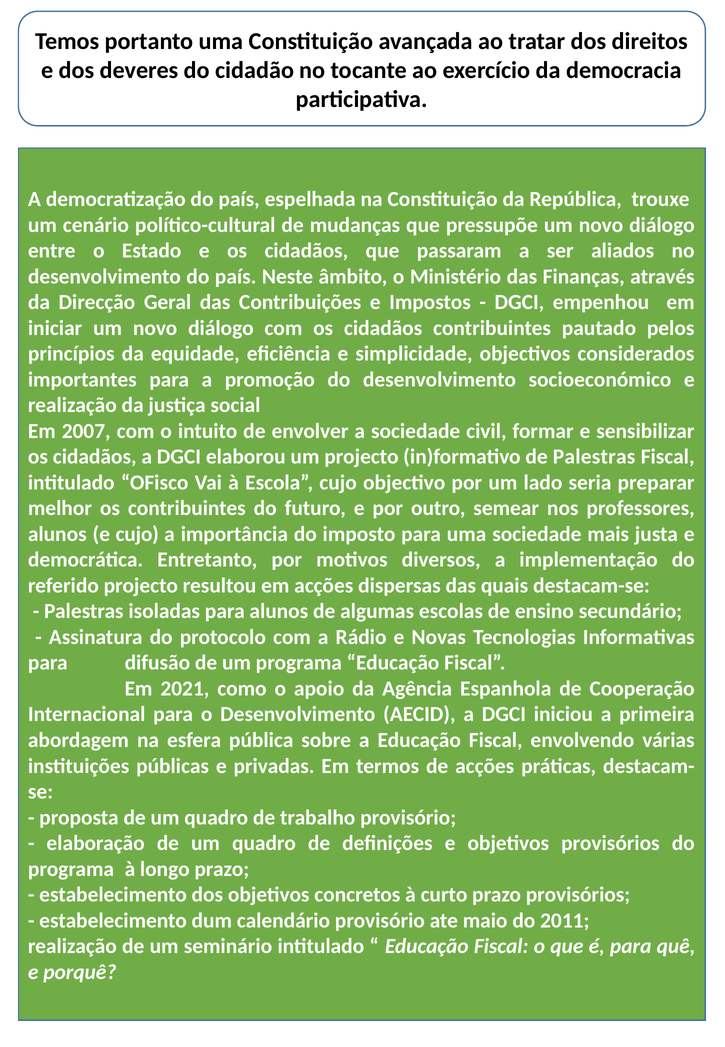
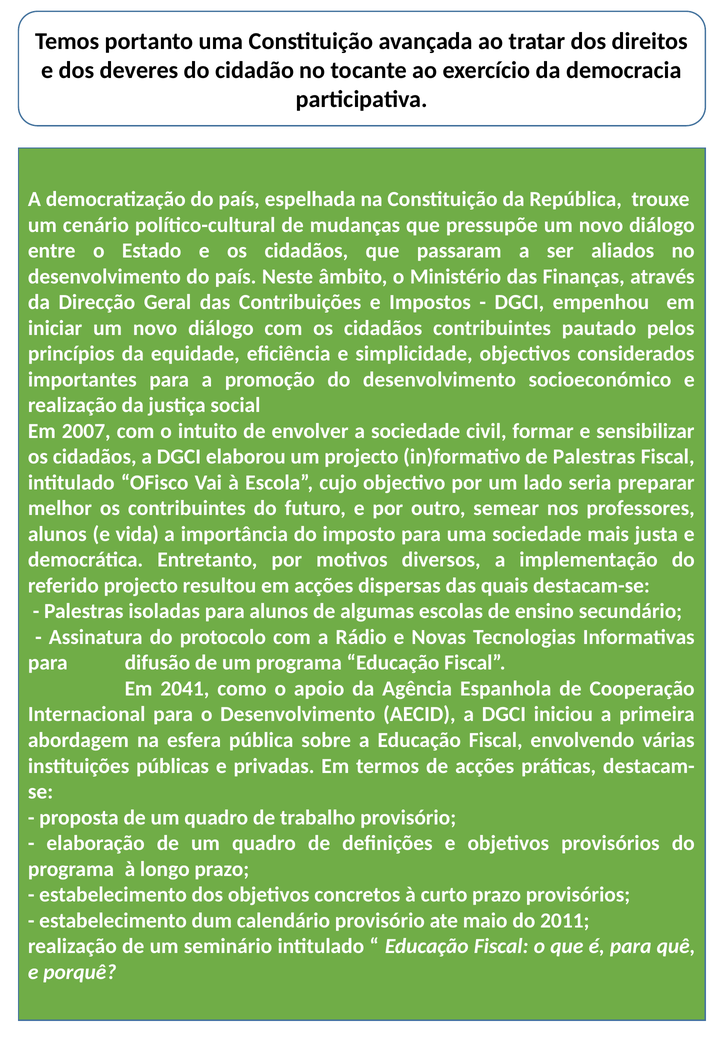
e cujo: cujo -> vida
2021: 2021 -> 2041
